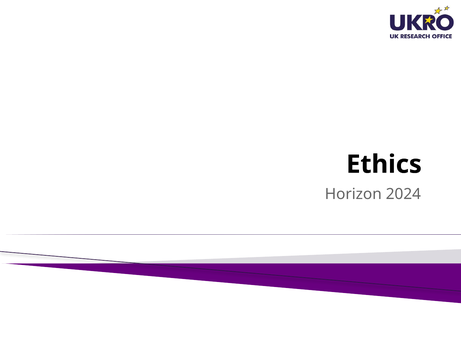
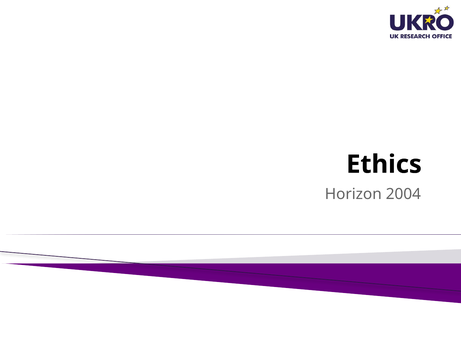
2024: 2024 -> 2004
